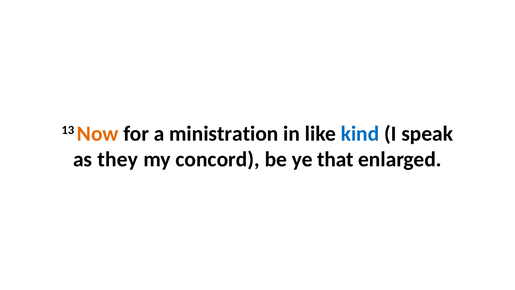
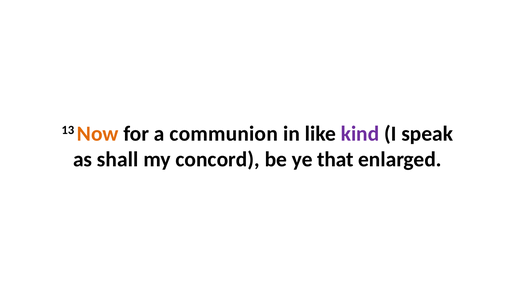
ministration: ministration -> communion
kind colour: blue -> purple
they: they -> shall
